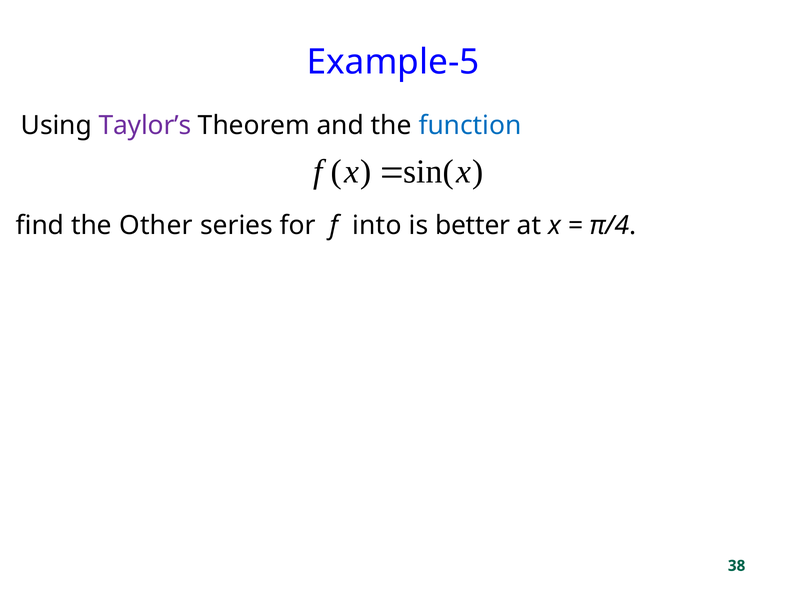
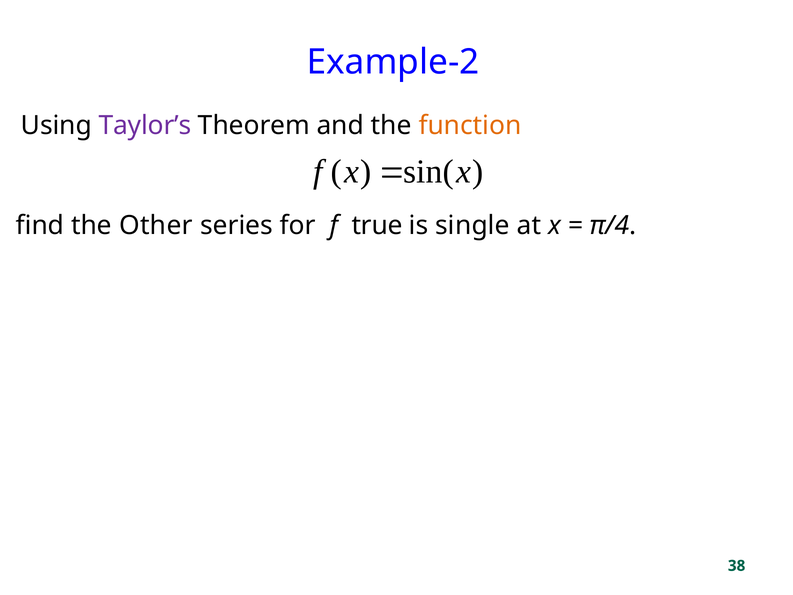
Example-5: Example-5 -> Example-2
function colour: blue -> orange
into: into -> true
better: better -> single
